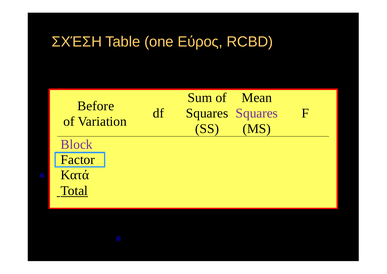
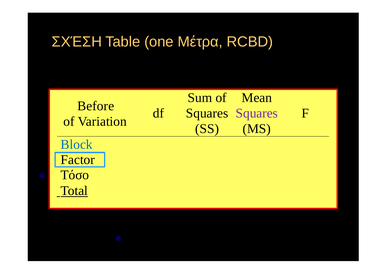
Εύρος: Εύρος -> Μέτρα
Block colour: purple -> blue
Κατά: Κατά -> Τόσο
